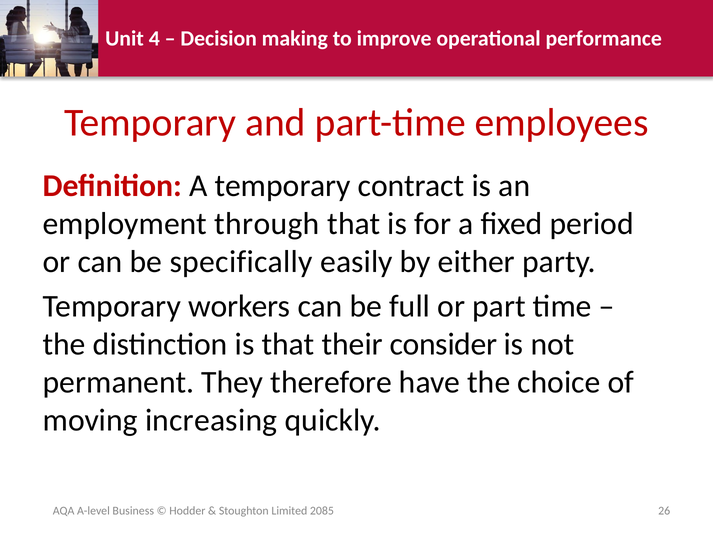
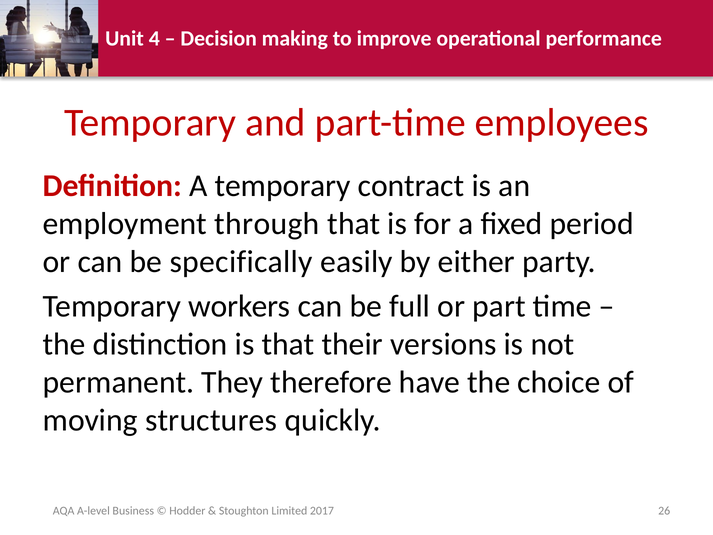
consider: consider -> versions
increasing: increasing -> structures
2085: 2085 -> 2017
